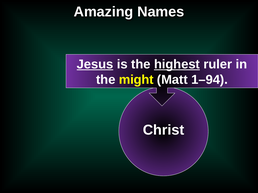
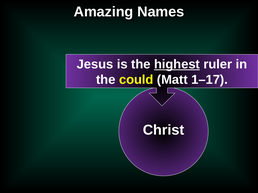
Jesus underline: present -> none
might: might -> could
1–94: 1–94 -> 1–17
